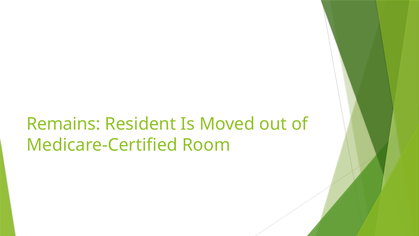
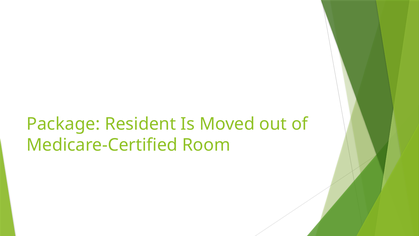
Remains: Remains -> Package
